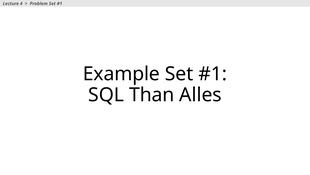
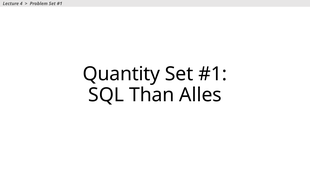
Example: Example -> Quantity
